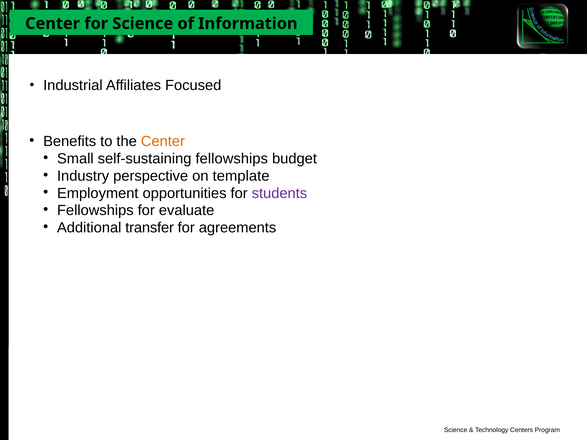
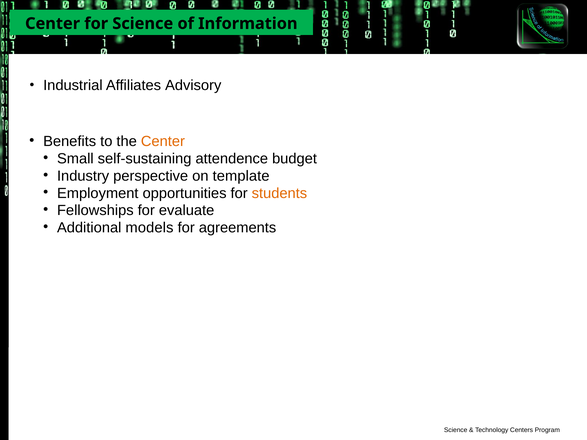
Focused: Focused -> Advisory
self-sustaining fellowships: fellowships -> attendence
students colour: purple -> orange
transfer: transfer -> models
